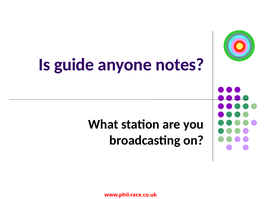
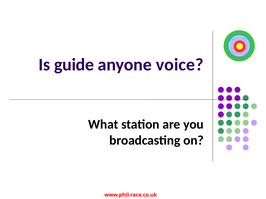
notes: notes -> voice
